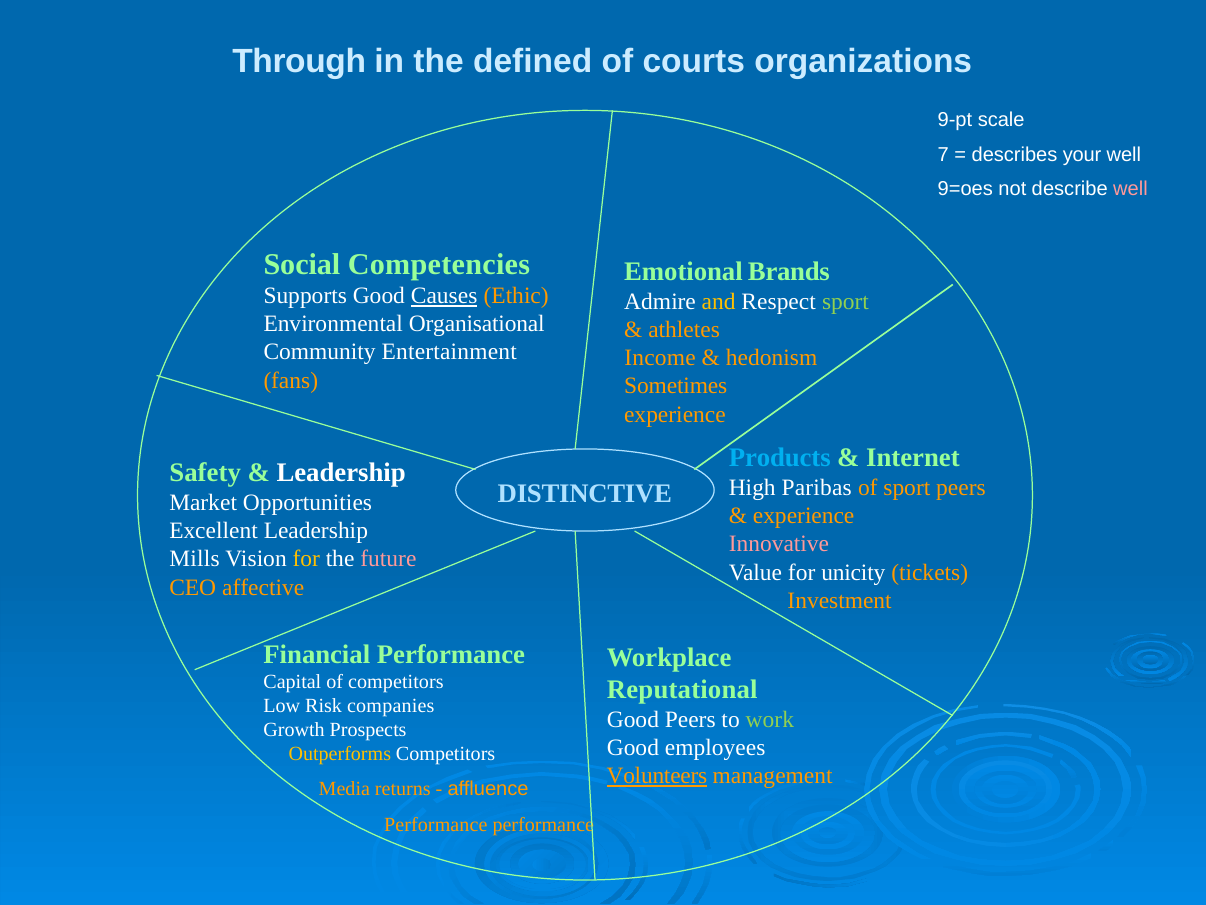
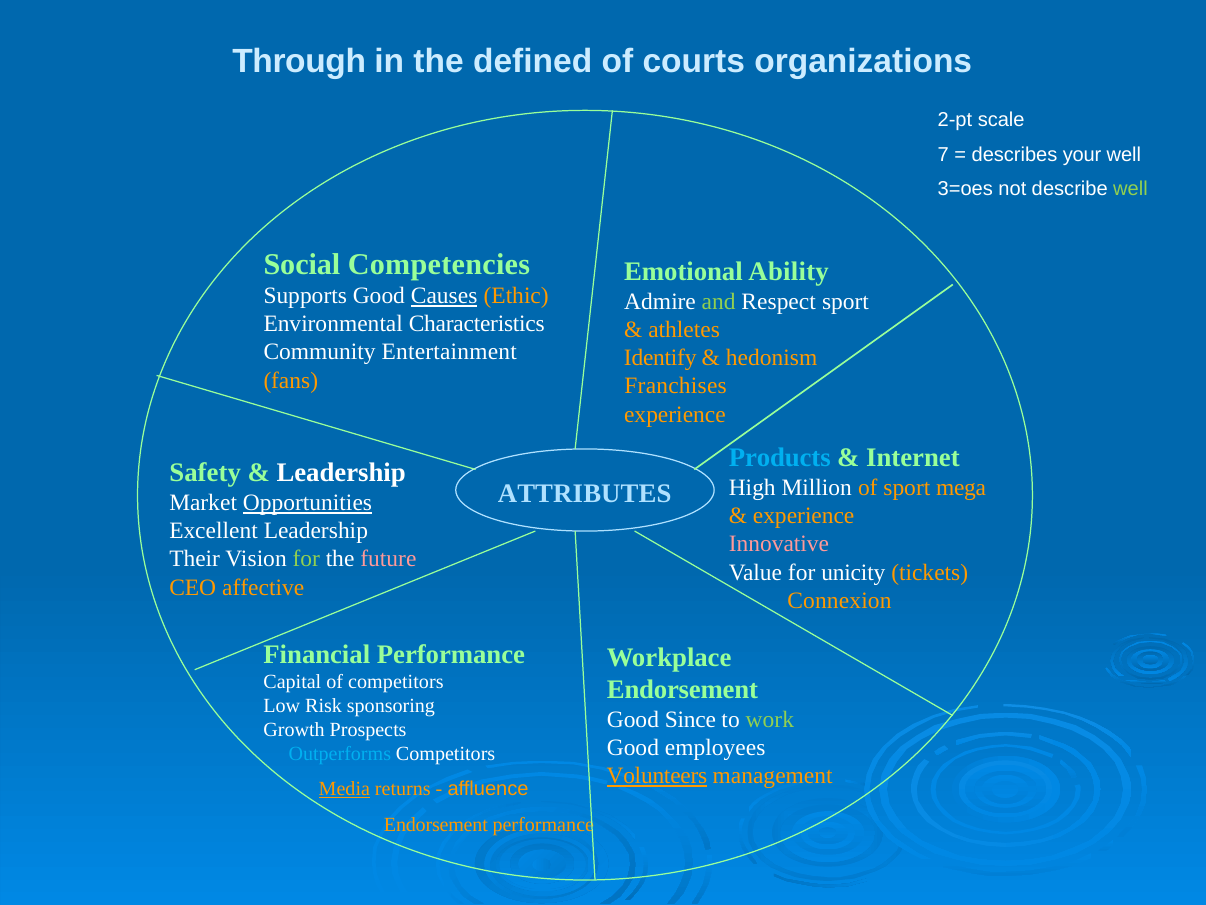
9-pt: 9-pt -> 2-pt
9=oes: 9=oes -> 3=oes
well at (1130, 189) colour: pink -> light green
Brands: Brands -> Ability
and colour: yellow -> light green
sport at (845, 301) colour: light green -> white
Organisational: Organisational -> Characteristics
Income: Income -> Identify
Sometimes: Sometimes -> Franchises
Paribas: Paribas -> Million
sport peers: peers -> mega
DISTINCTIVE: DISTINCTIVE -> ATTRIBUTES
Opportunities underline: none -> present
Mills: Mills -> Their
for at (306, 559) colour: yellow -> light green
Investment: Investment -> Connexion
Reputational at (682, 689): Reputational -> Endorsement
companies: companies -> sponsoring
Good Peers: Peers -> Since
Outperforms colour: yellow -> light blue
Media underline: none -> present
Performance at (436, 824): Performance -> Endorsement
